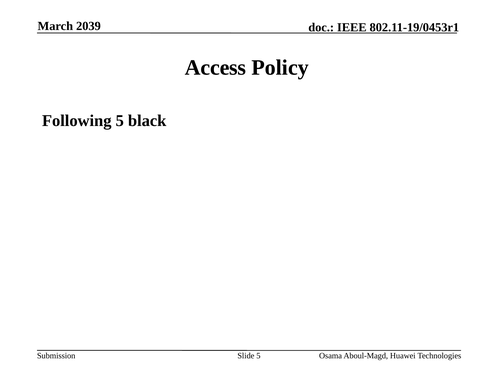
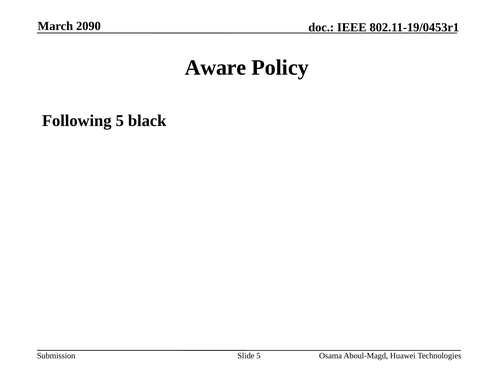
2039: 2039 -> 2090
Access: Access -> Aware
